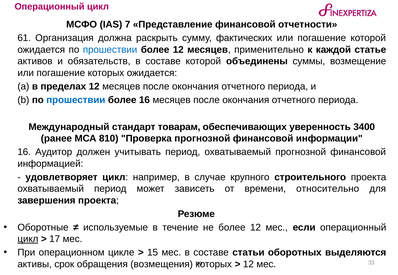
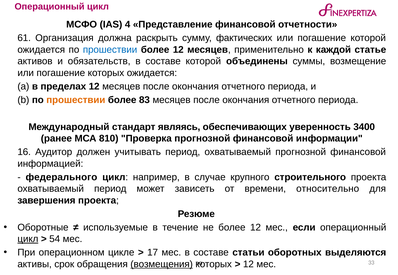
7: 7 -> 4
прошествии at (76, 100) colour: blue -> orange
более 16: 16 -> 83
товарам: товарам -> являясь
удовлетворяет: удовлетворяет -> федерального
17: 17 -> 54
15: 15 -> 17
возмещения underline: none -> present
